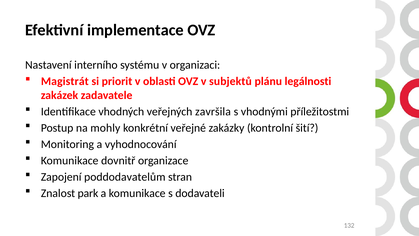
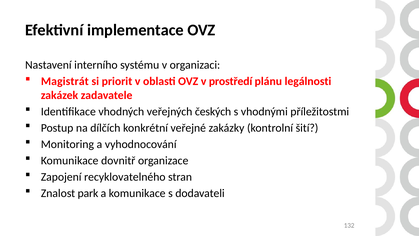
subjektů: subjektů -> prostředí
završila: završila -> českých
mohly: mohly -> dílčích
poddodavatelům: poddodavatelům -> recyklovatelného
